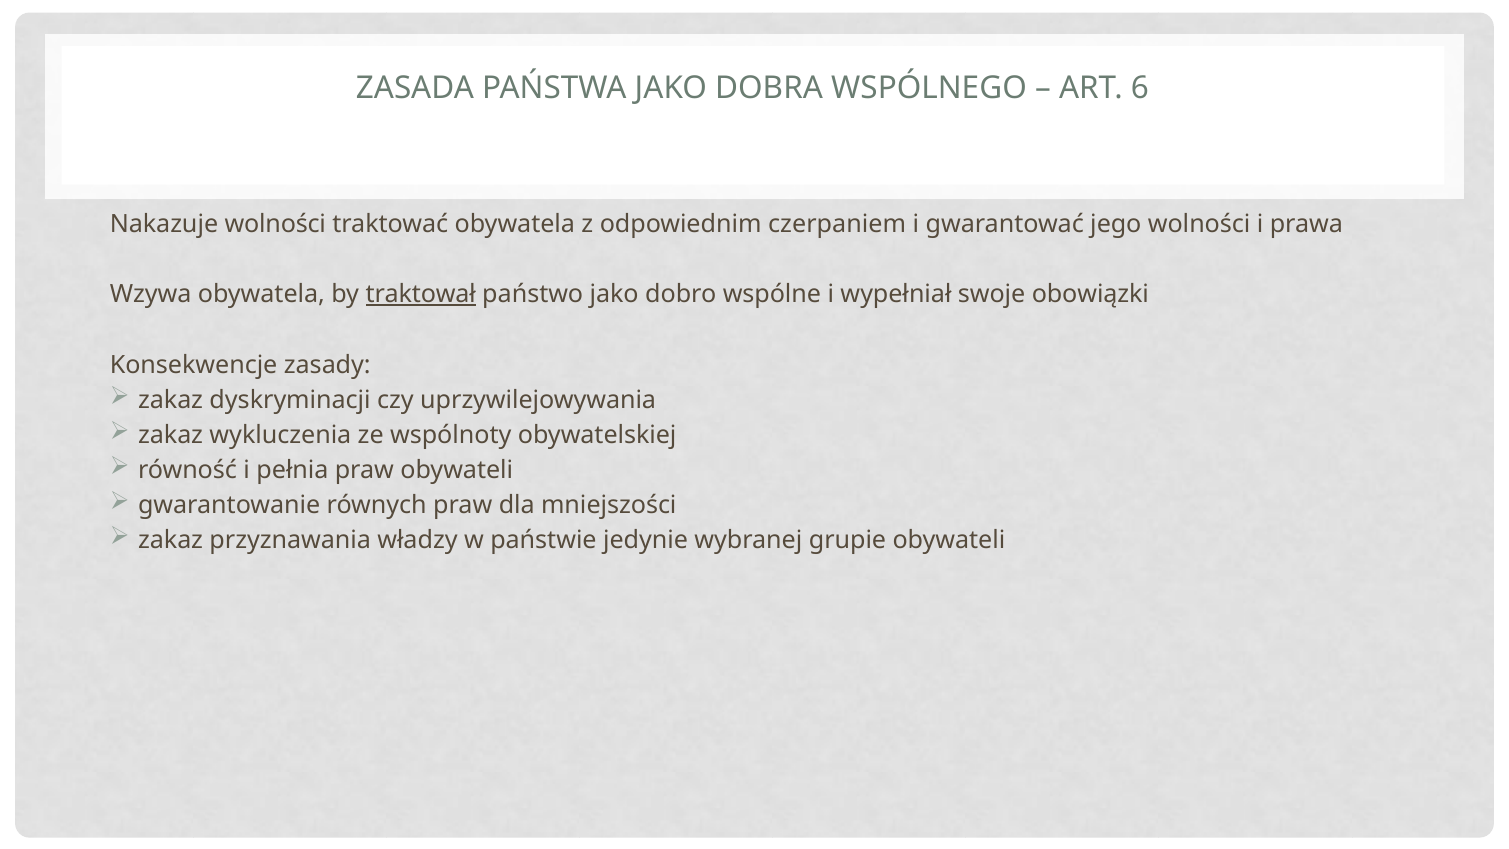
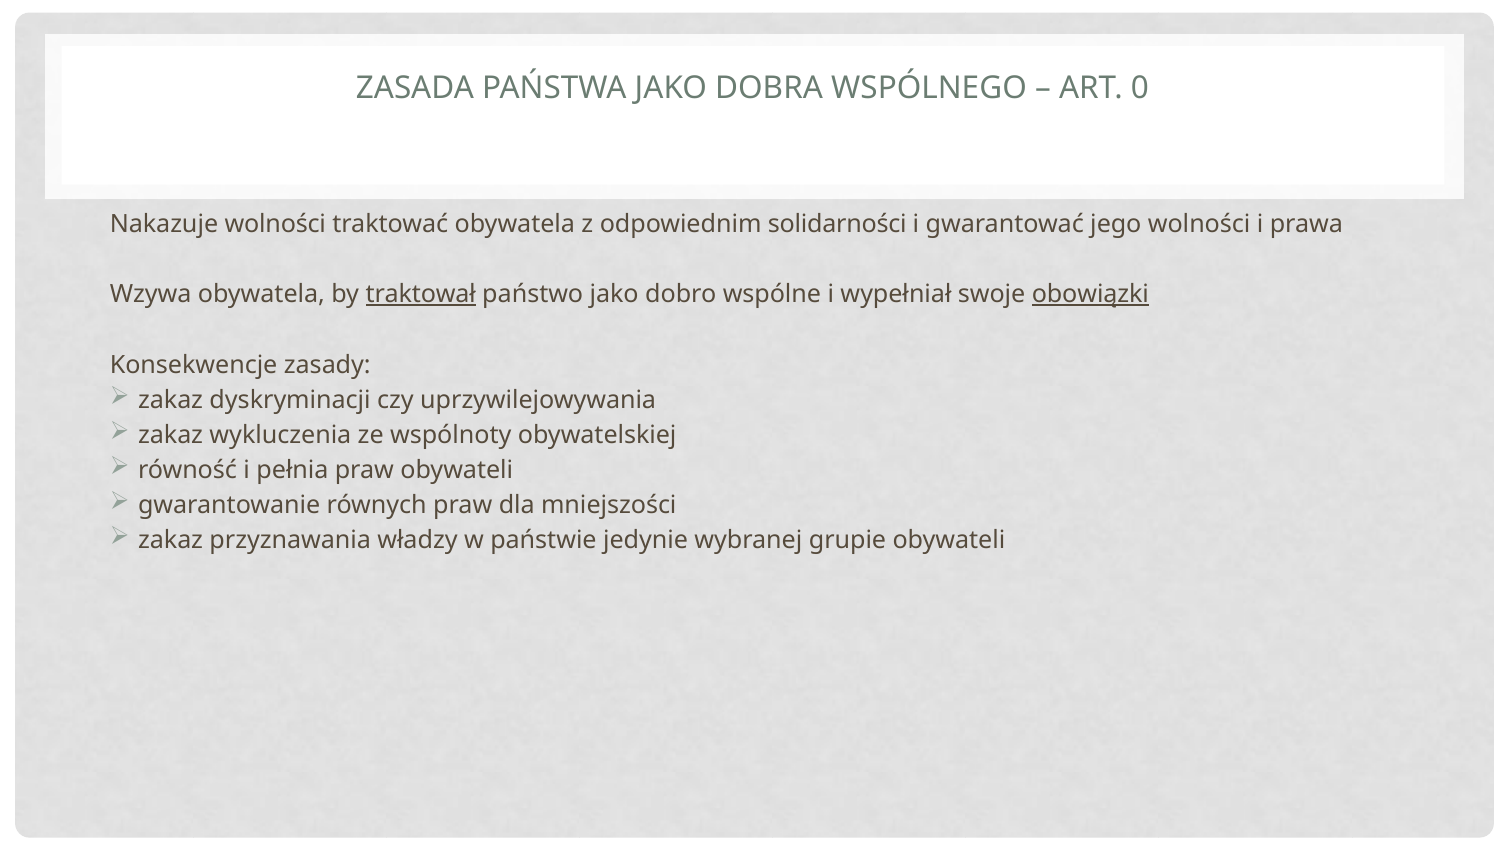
6: 6 -> 0
czerpaniem: czerpaniem -> solidarności
obowiązki underline: none -> present
